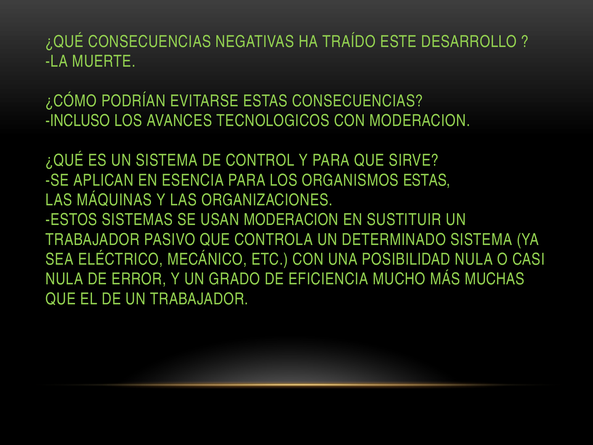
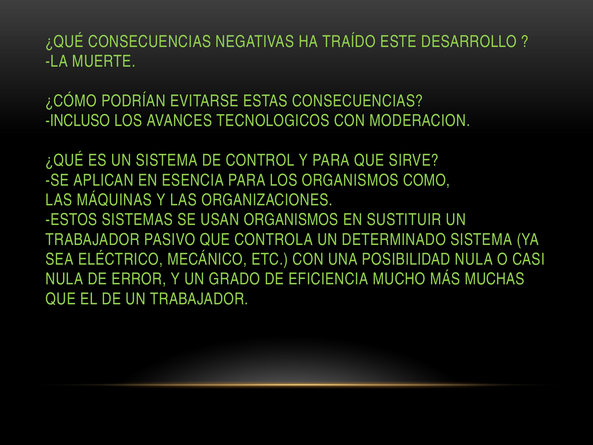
ORGANISMOS ESTAS: ESTAS -> COMO
USAN MODERACION: MODERACION -> ORGANISMOS
